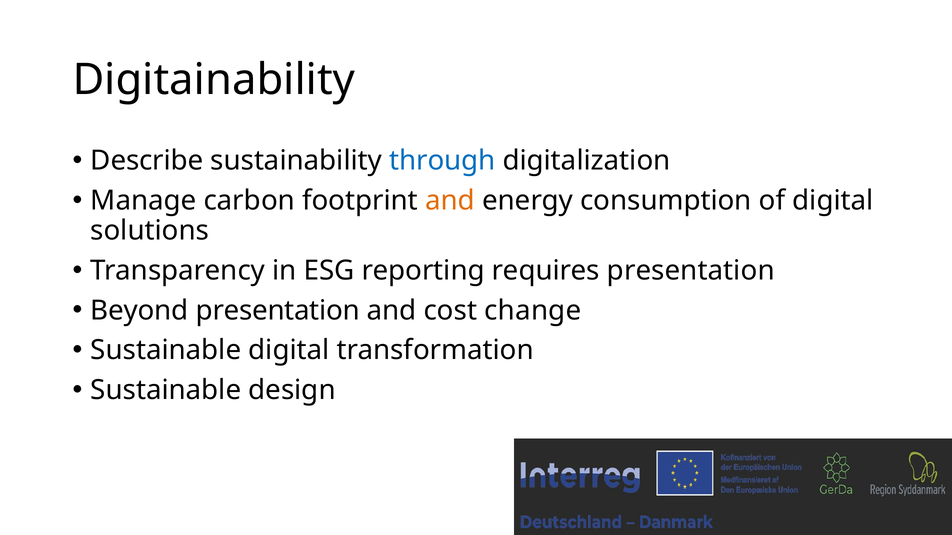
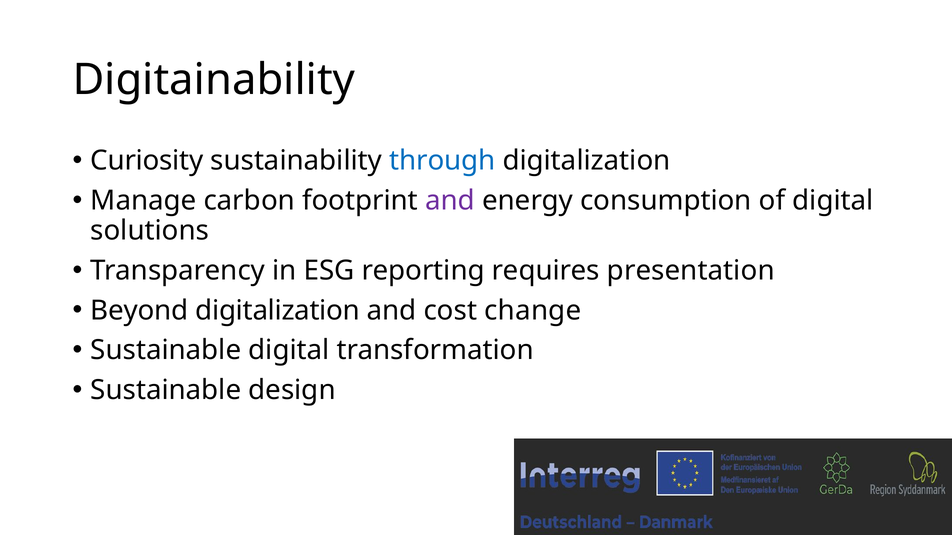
Describe: Describe -> Curiosity
and at (450, 201) colour: orange -> purple
Beyond presentation: presentation -> digitalization
